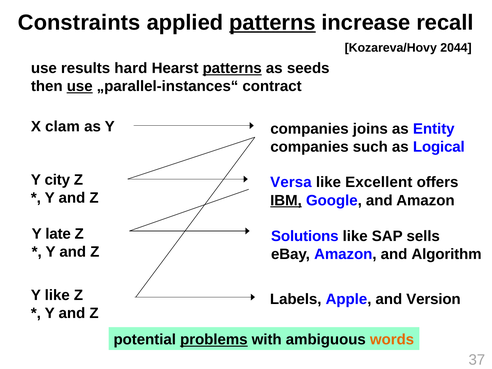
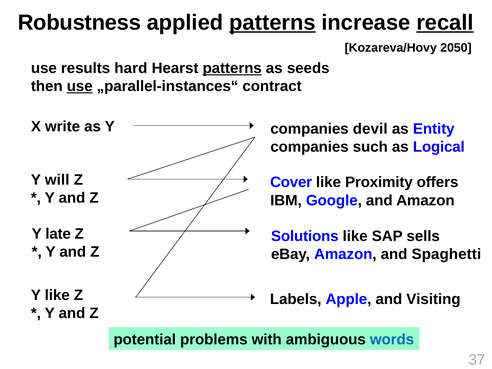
Constraints: Constraints -> Robustness
recall underline: none -> present
2044: 2044 -> 2050
clam: clam -> write
joins: joins -> devil
city: city -> will
Versa: Versa -> Cover
Excellent: Excellent -> Proximity
IBM underline: present -> none
Algorithm: Algorithm -> Spaghetti
Version: Version -> Visiting
problems underline: present -> none
words colour: orange -> blue
